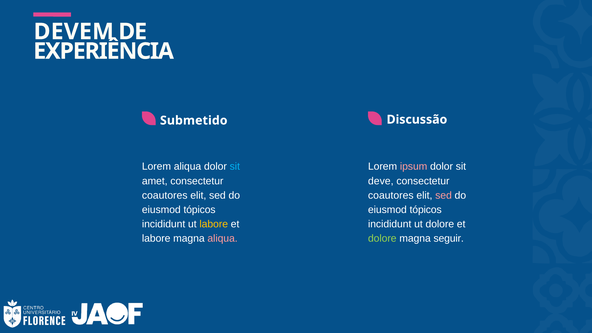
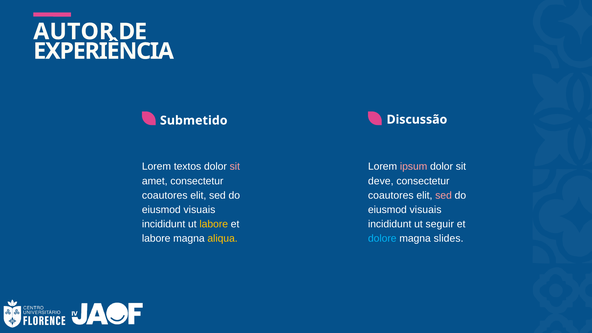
DEVEM: DEVEM -> AUTOR
Lorem aliqua: aliqua -> textos
sit at (235, 167) colour: light blue -> pink
tópicos at (200, 210): tópicos -> visuais
tópicos at (426, 210): tópicos -> visuais
ut dolore: dolore -> seguir
aliqua at (223, 238) colour: pink -> yellow
dolore at (382, 238) colour: light green -> light blue
seguir: seguir -> slides
